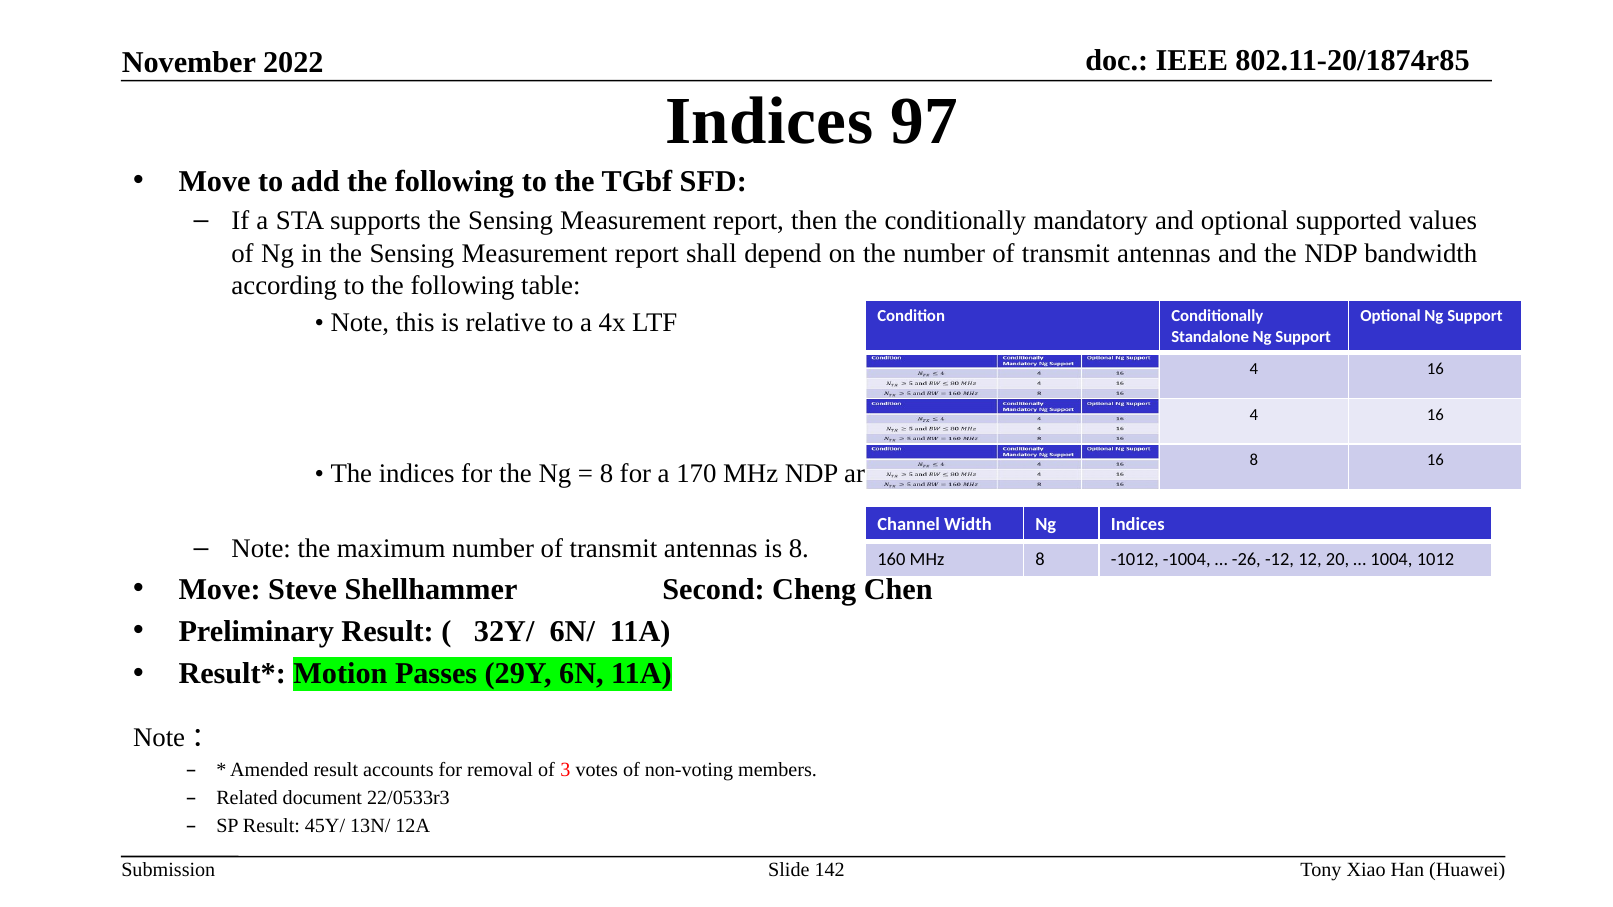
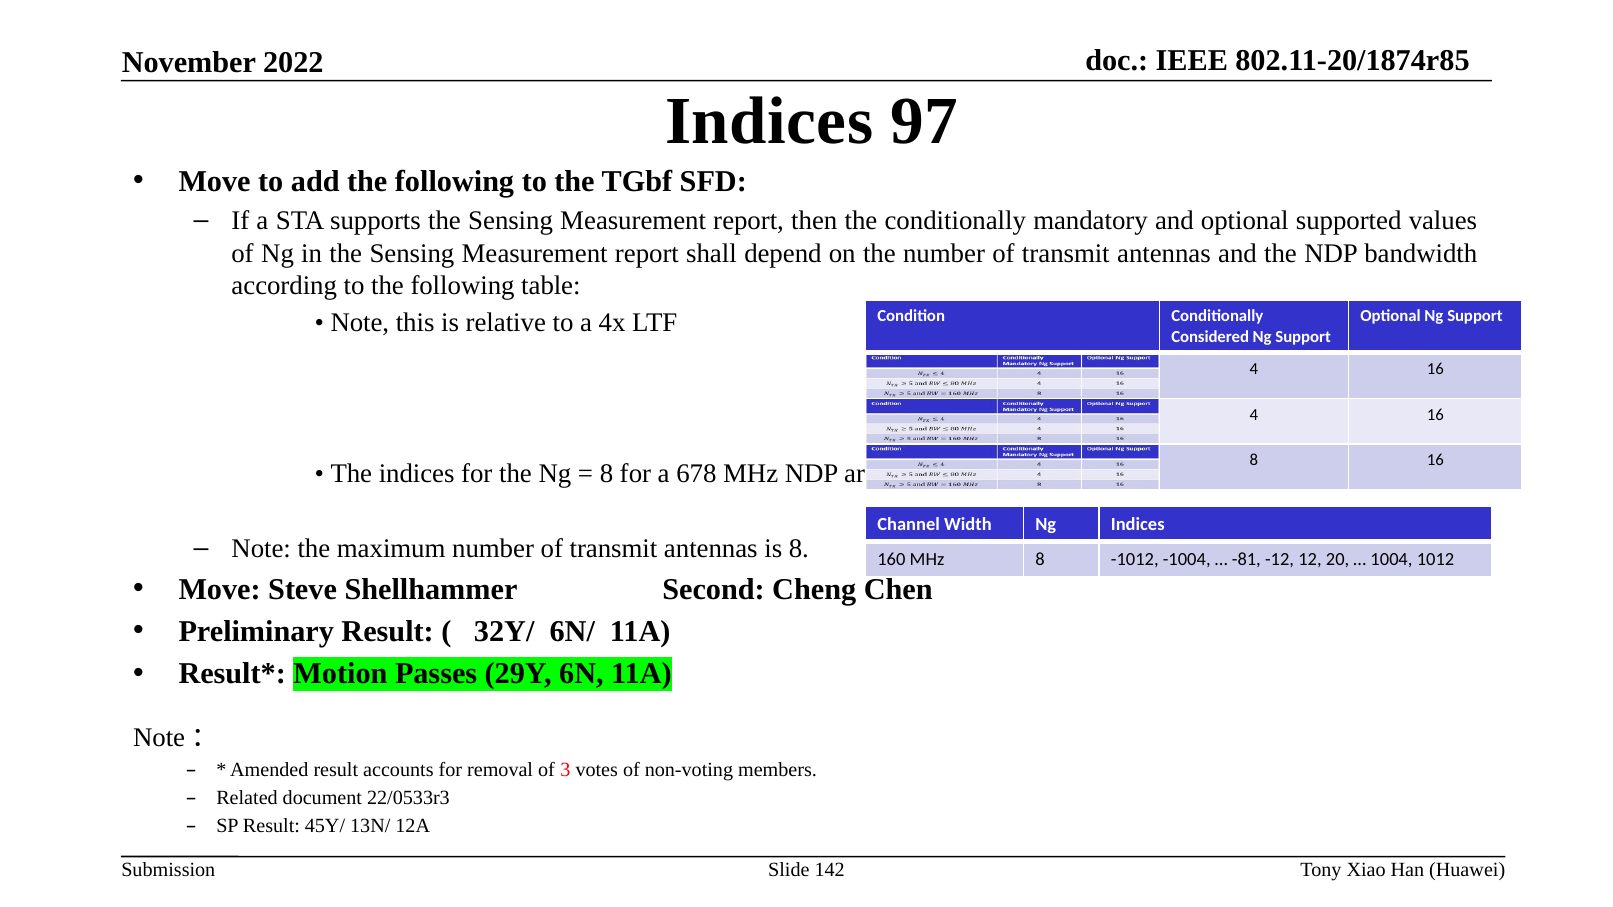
Standalone: Standalone -> Considered
170: 170 -> 678
-26: -26 -> -81
